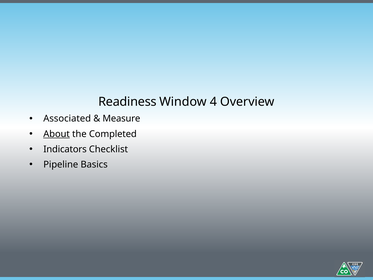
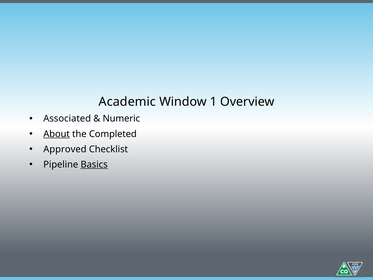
Readiness: Readiness -> Academic
4: 4 -> 1
Measure: Measure -> Numeric
Indicators: Indicators -> Approved
Basics underline: none -> present
